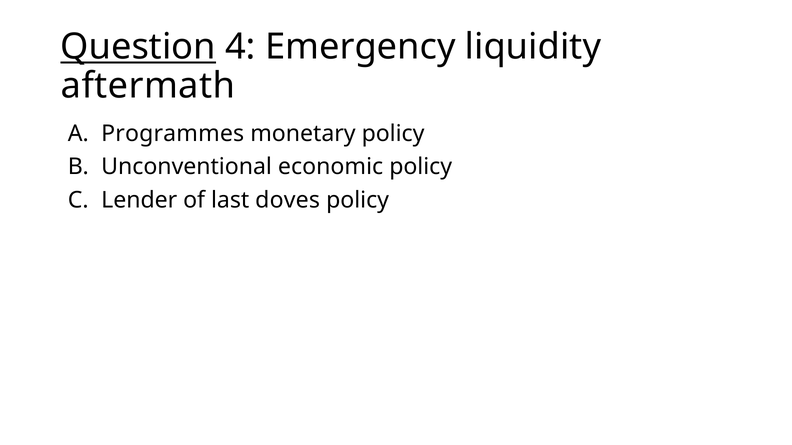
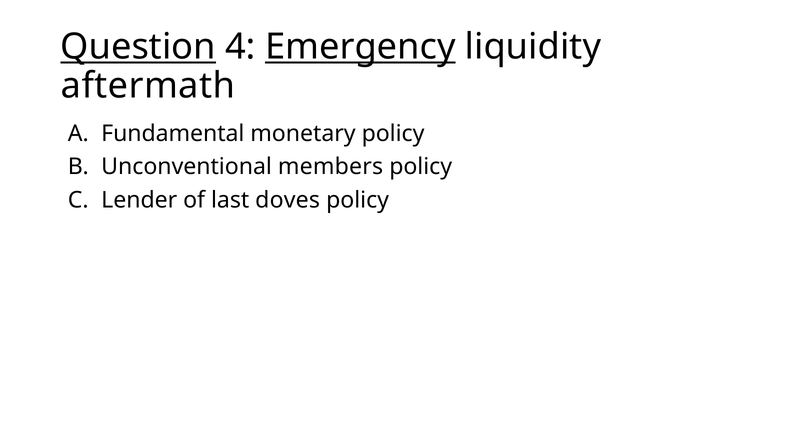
Emergency underline: none -> present
Programmes: Programmes -> Fundamental
economic: economic -> members
